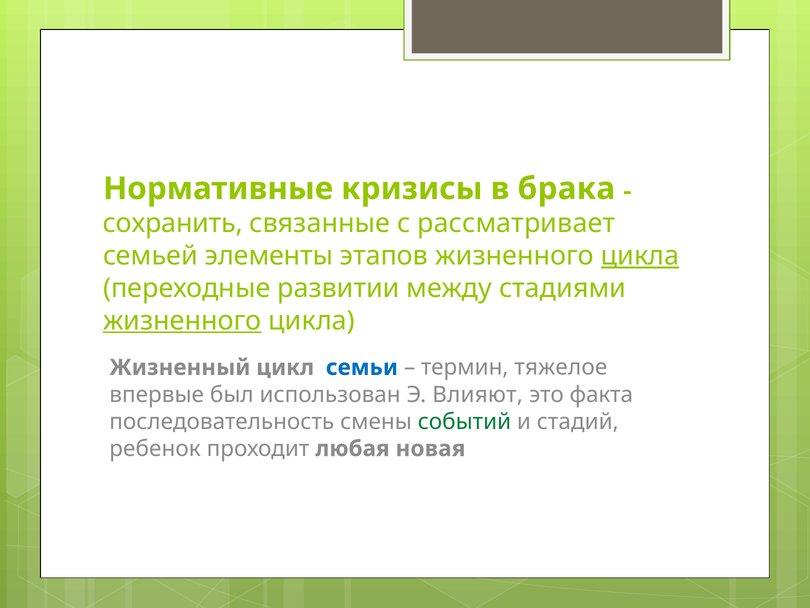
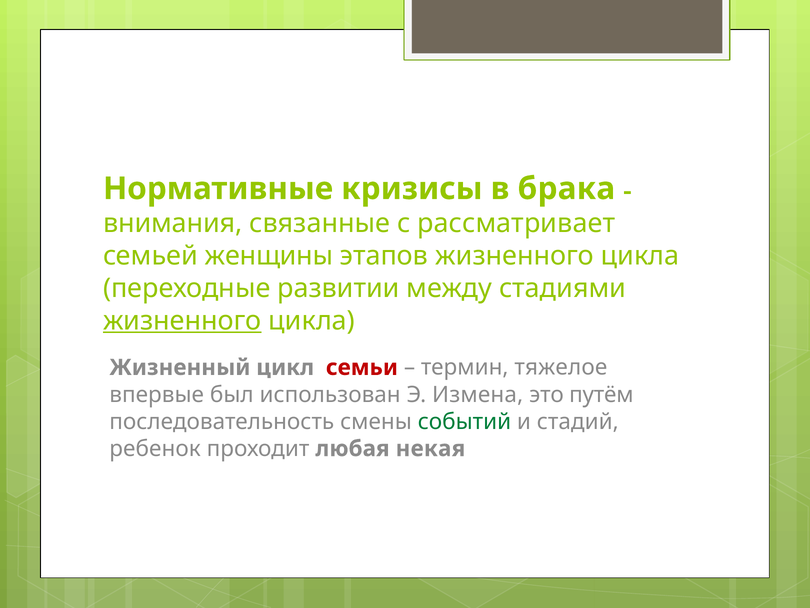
сохранить: сохранить -> внимания
элементы: элементы -> женщины
цикла at (640, 256) underline: present -> none
семьи colour: blue -> red
Влияют: Влияют -> Измена
факта: факта -> путём
новая: новая -> некая
